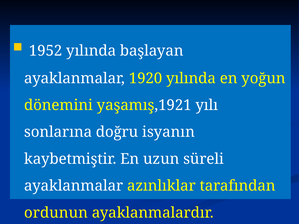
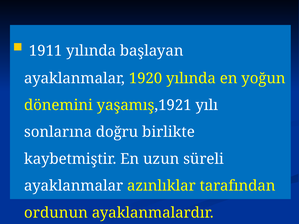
1952: 1952 -> 1911
isyanın: isyanın -> birlikte
